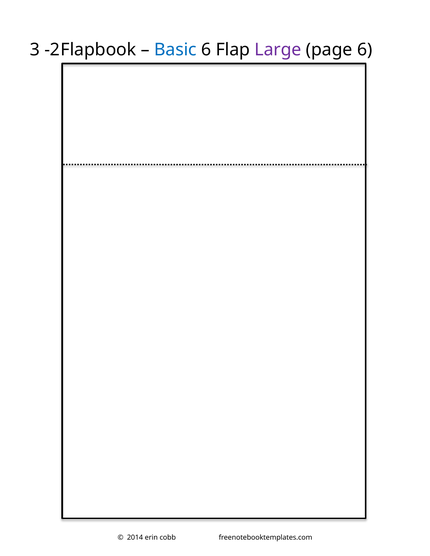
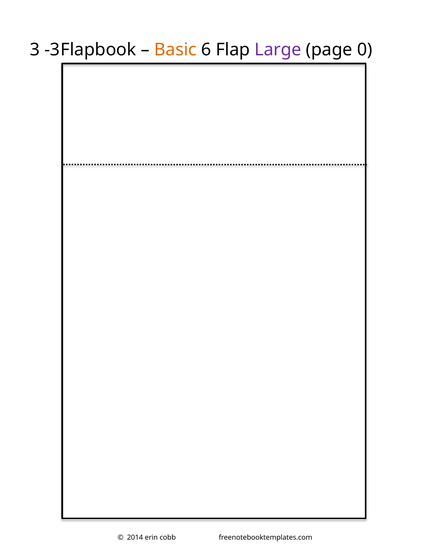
-2: -2 -> -3
Basic colour: blue -> orange
page 6: 6 -> 0
